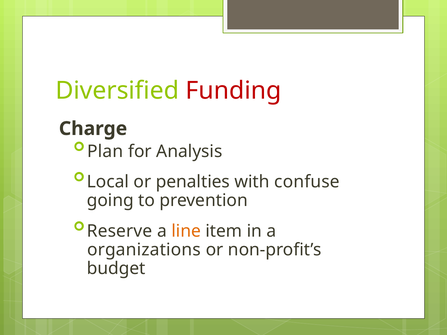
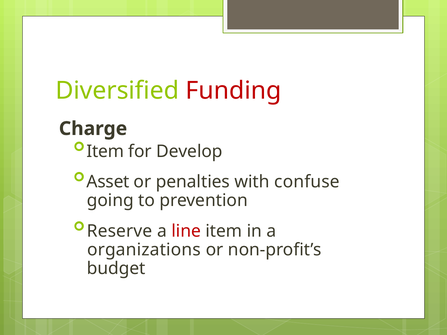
Plan at (105, 151): Plan -> Item
Analysis: Analysis -> Develop
Local: Local -> Asset
line colour: orange -> red
